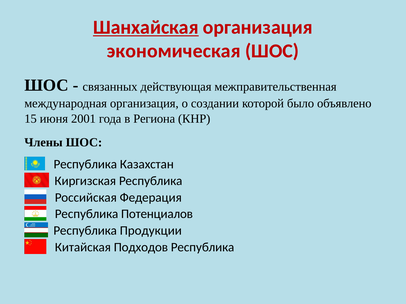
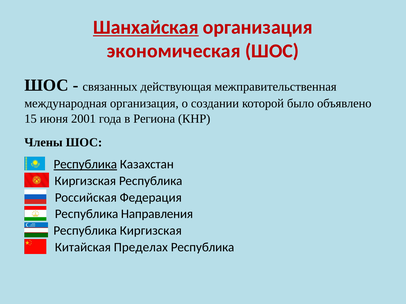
Республика at (85, 164) underline: none -> present
Потенциалов: Потенциалов -> Направления
Республика Продукции: Продукции -> Киргизская
Подходов: Подходов -> Пределах
